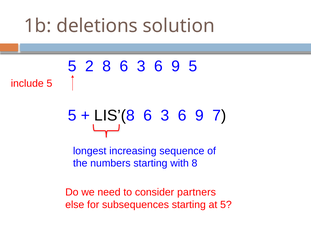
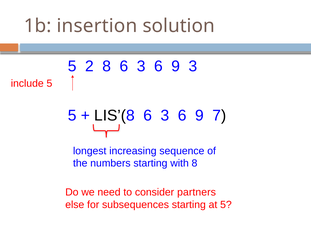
deletions: deletions -> insertion
9 5: 5 -> 3
